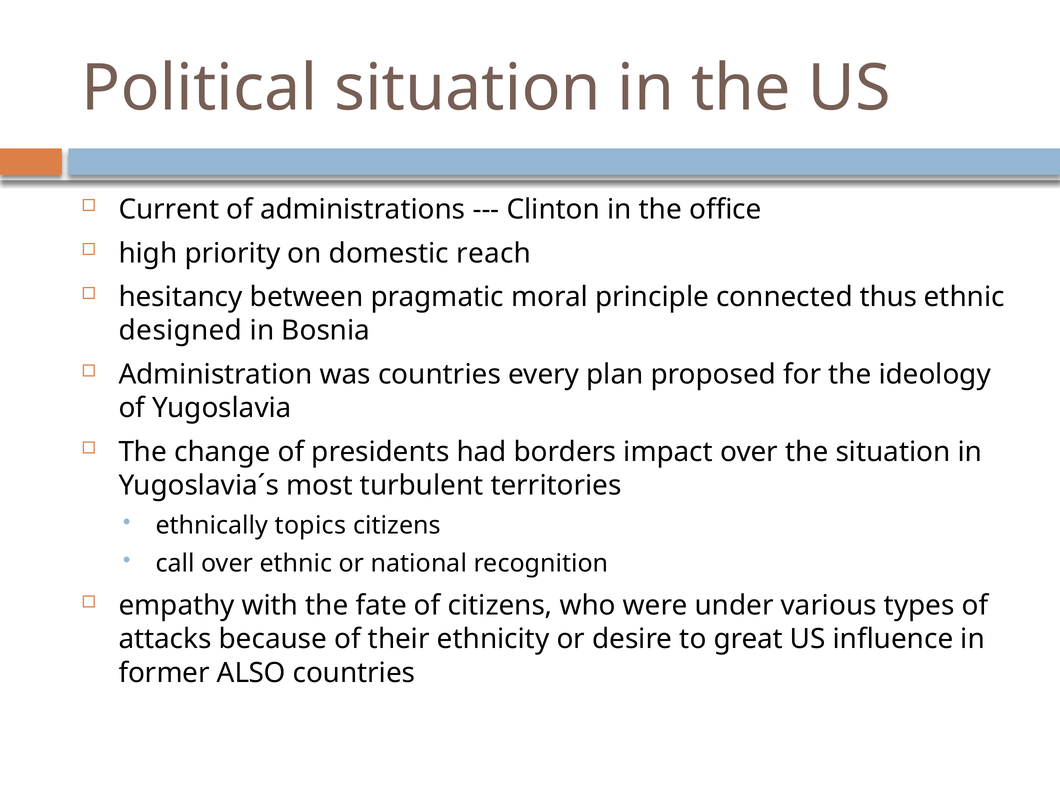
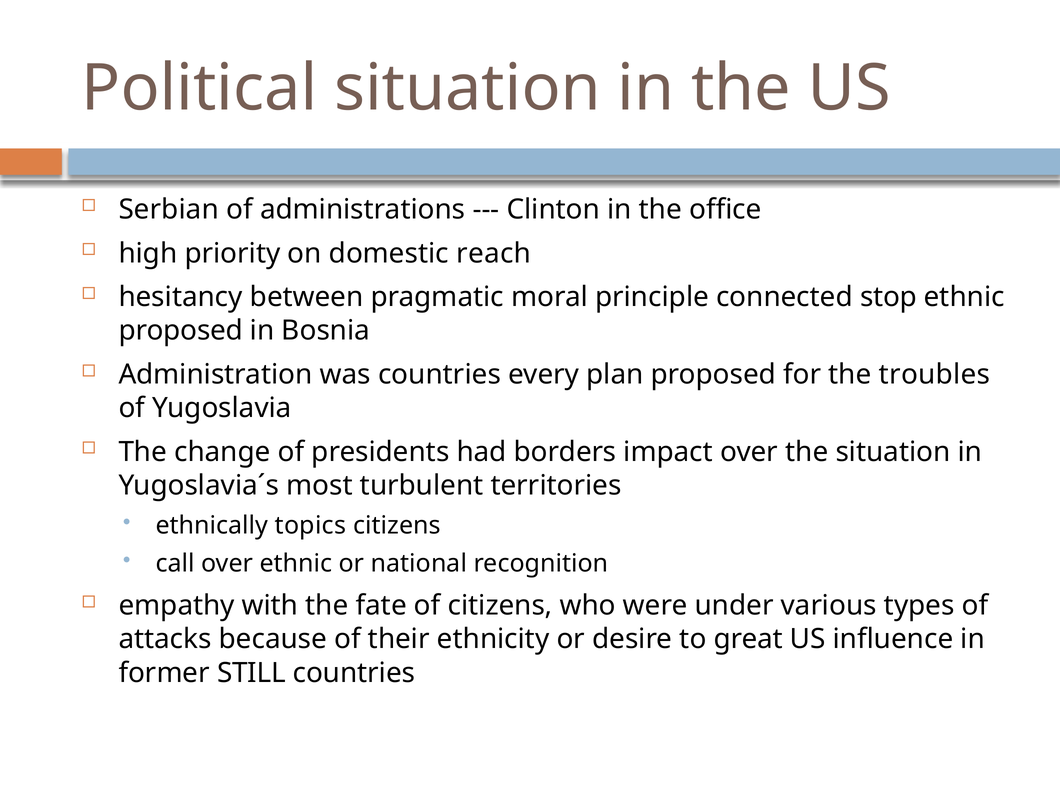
Current: Current -> Serbian
thus: thus -> stop
designed at (180, 331): designed -> proposed
ideology: ideology -> troubles
ALSO: ALSO -> STILL
